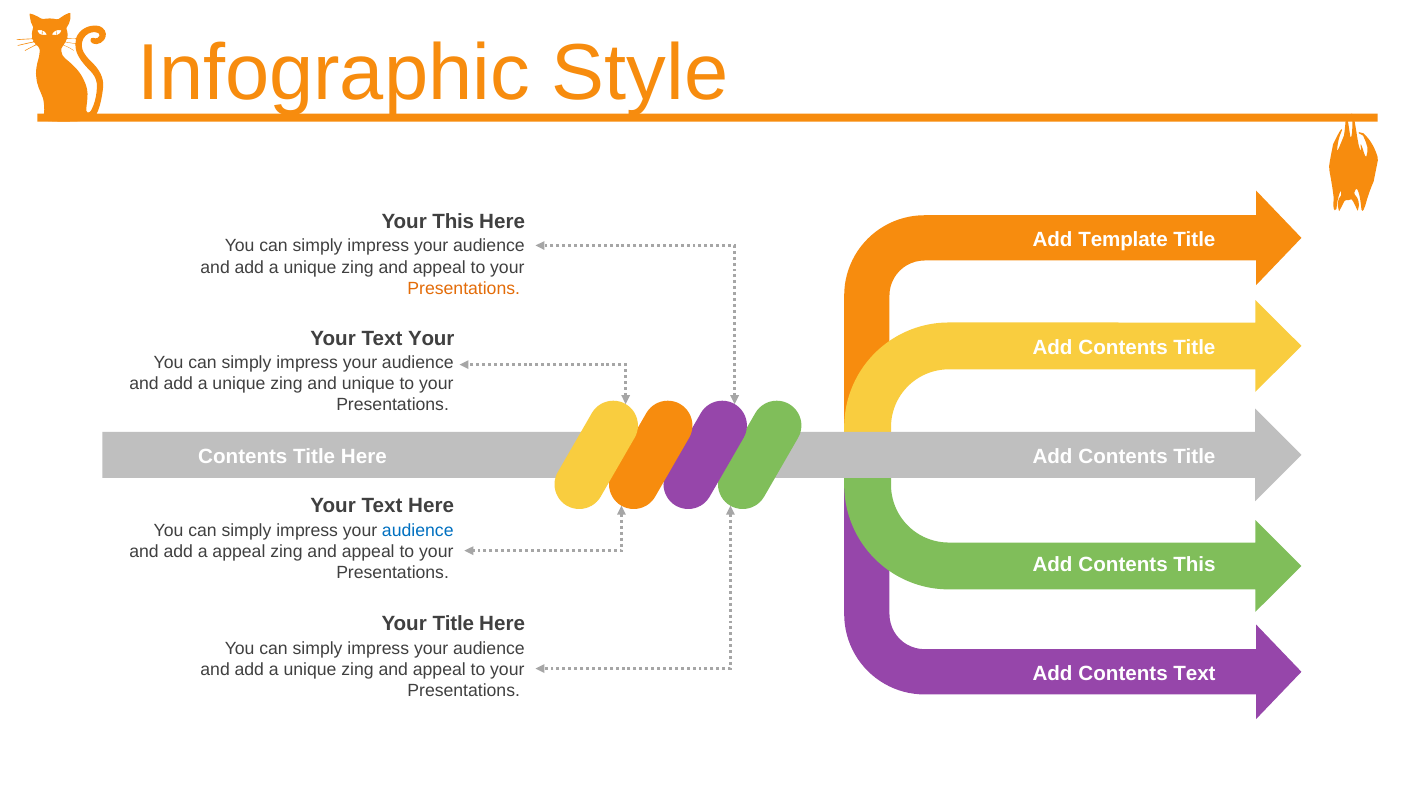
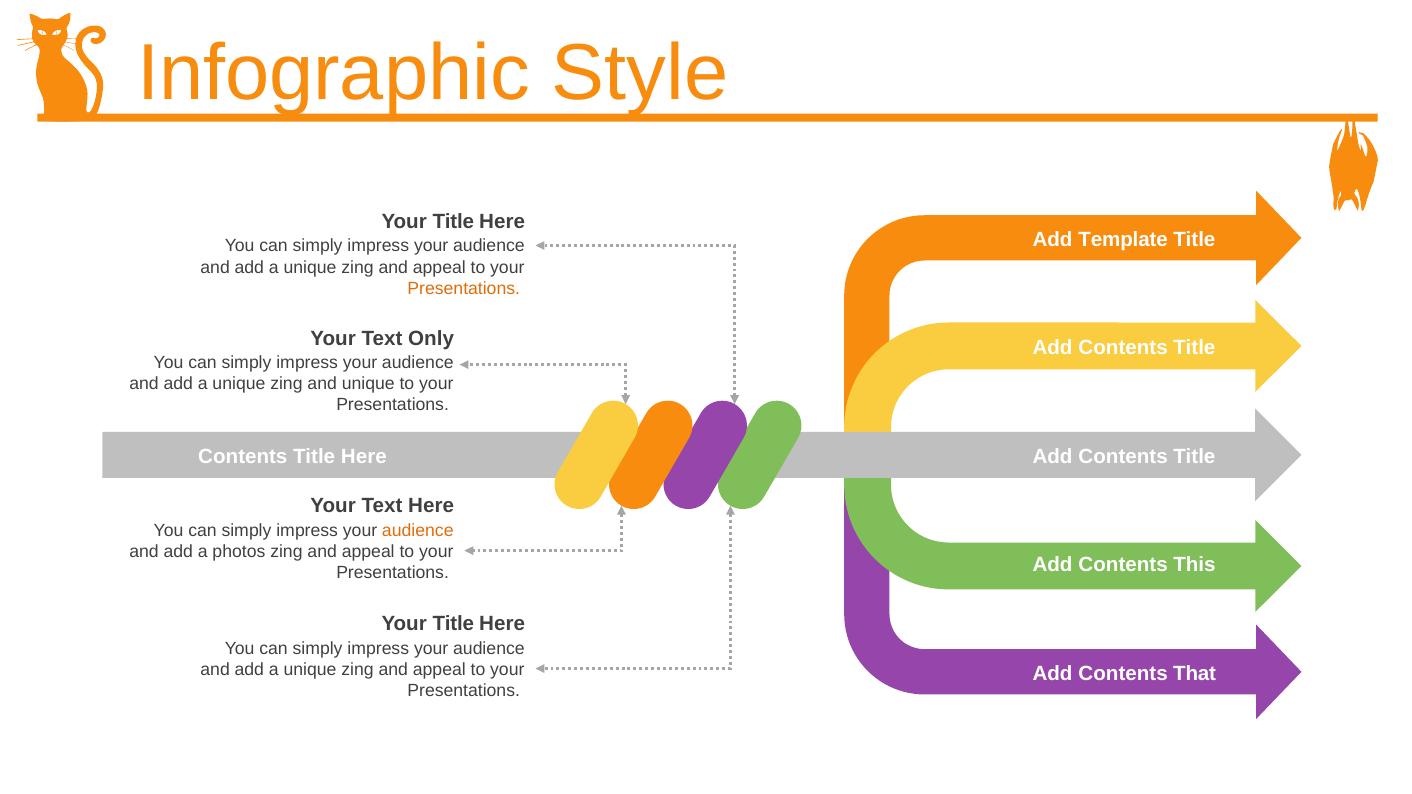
This at (453, 222): This -> Title
Text Your: Your -> Only
audience at (418, 531) colour: blue -> orange
a appeal: appeal -> photos
Contents Text: Text -> That
